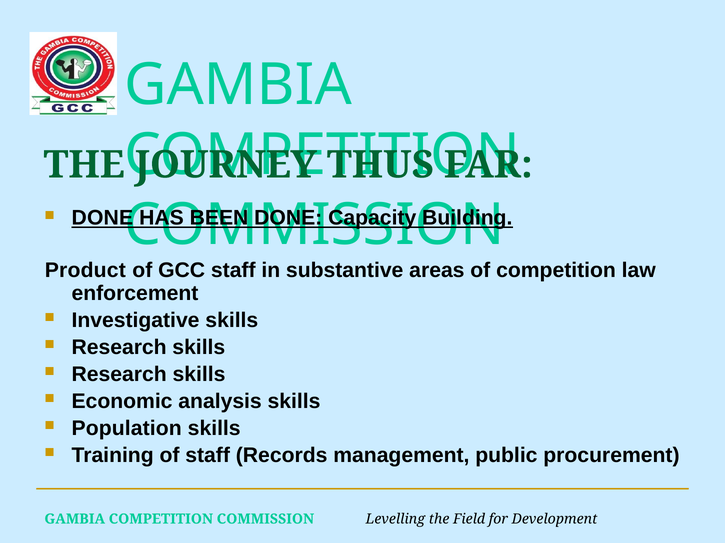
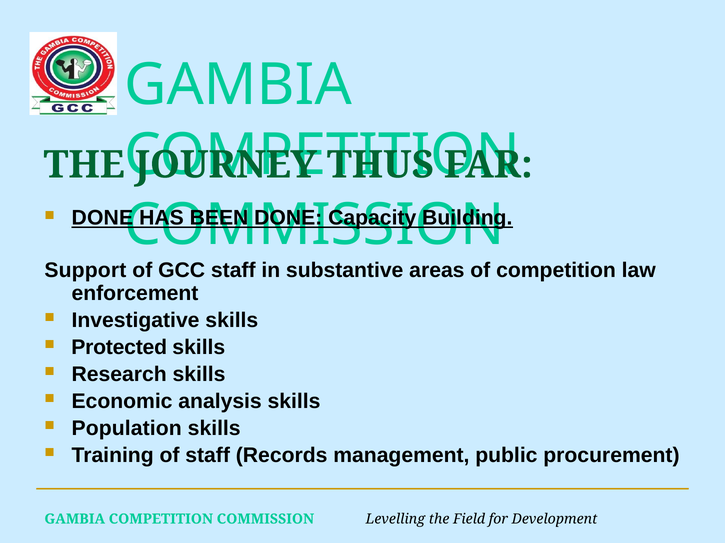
Product: Product -> Support
Research at (119, 348): Research -> Protected
